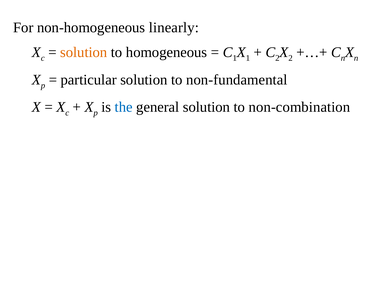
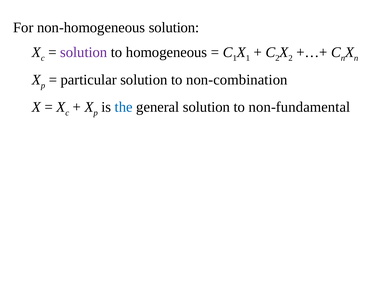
non-homogeneous linearly: linearly -> solution
solution at (84, 52) colour: orange -> purple
non-fundamental: non-fundamental -> non-combination
non-combination: non-combination -> non-fundamental
